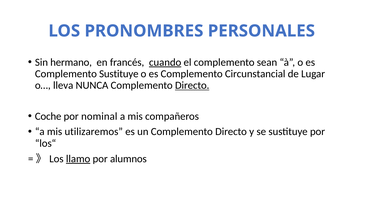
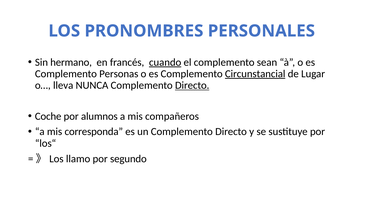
Complemento Sustituye: Sustituye -> Personas
Circunstancial underline: none -> present
nominal: nominal -> alumnos
utilizaremos: utilizaremos -> corresponda
llamo underline: present -> none
alumnos: alumnos -> segundo
